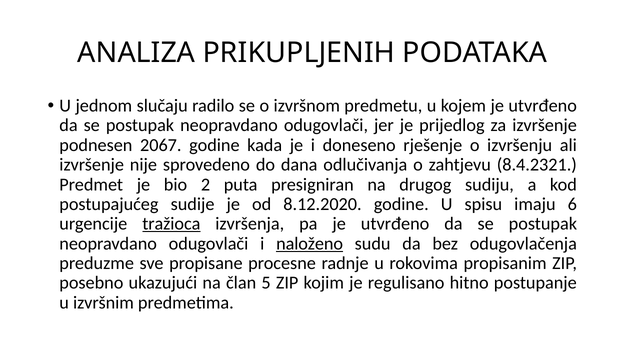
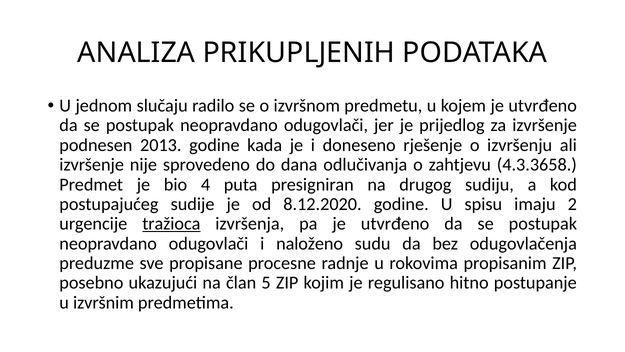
2067: 2067 -> 2013
8.4.2321: 8.4.2321 -> 4.3.3658
2: 2 -> 4
6: 6 -> 2
naloženo underline: present -> none
